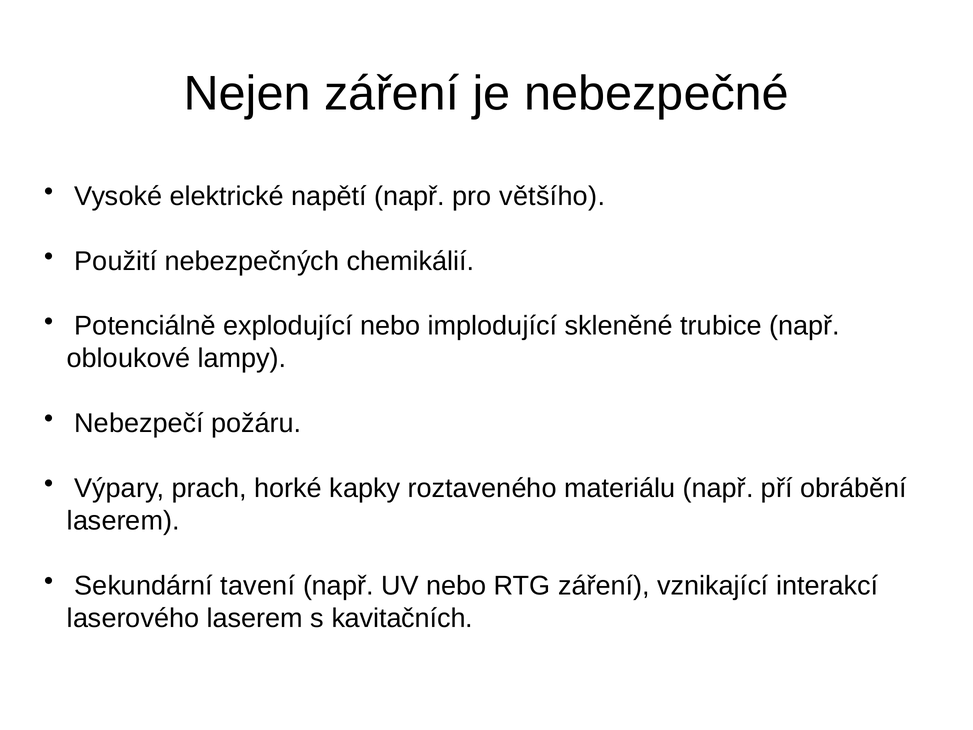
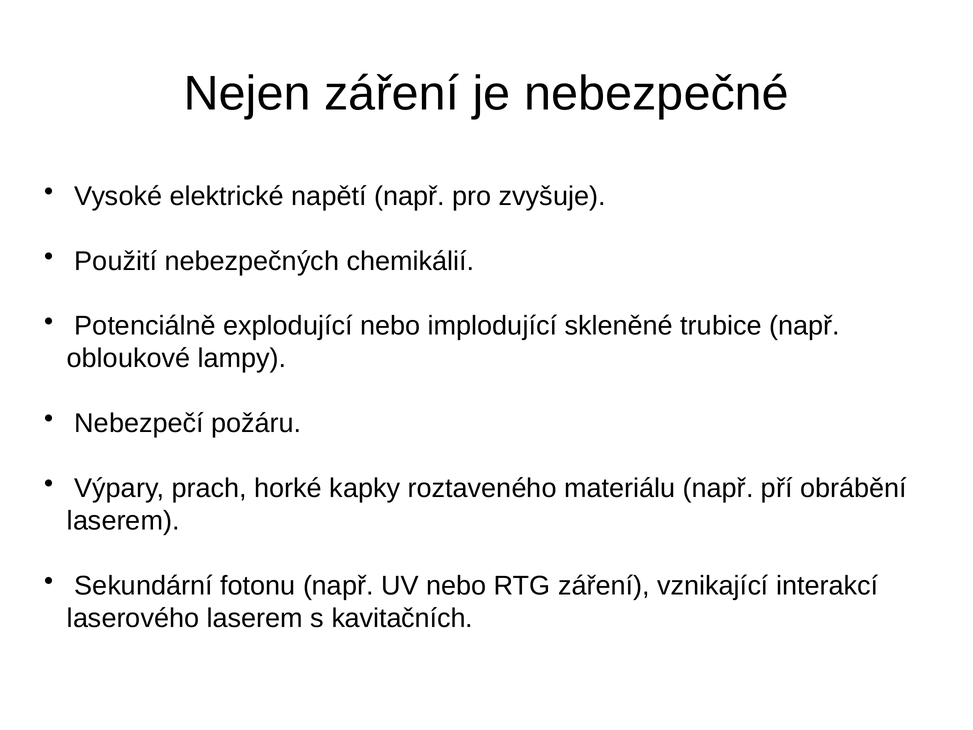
většího: většího -> zvyšuje
tavení: tavení -> fotonu
